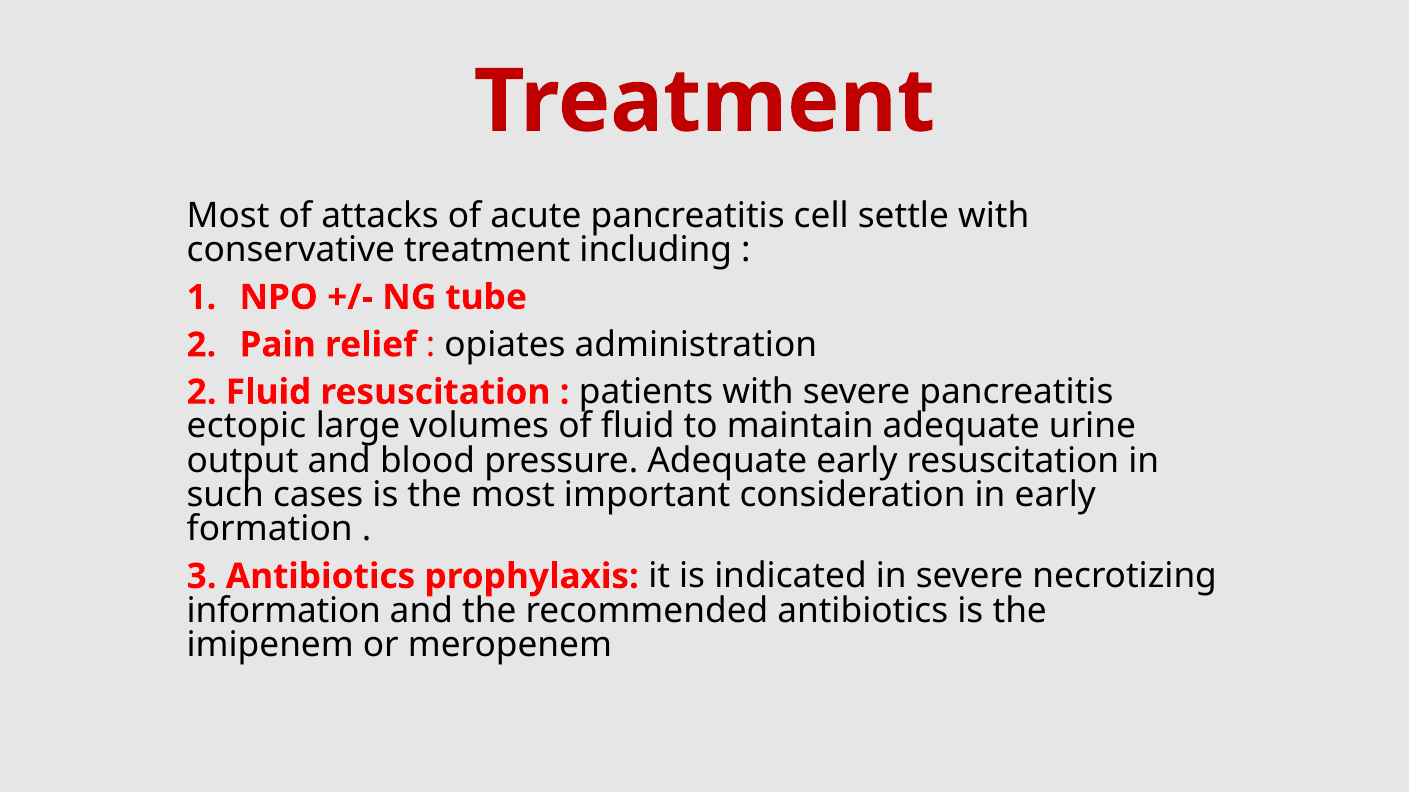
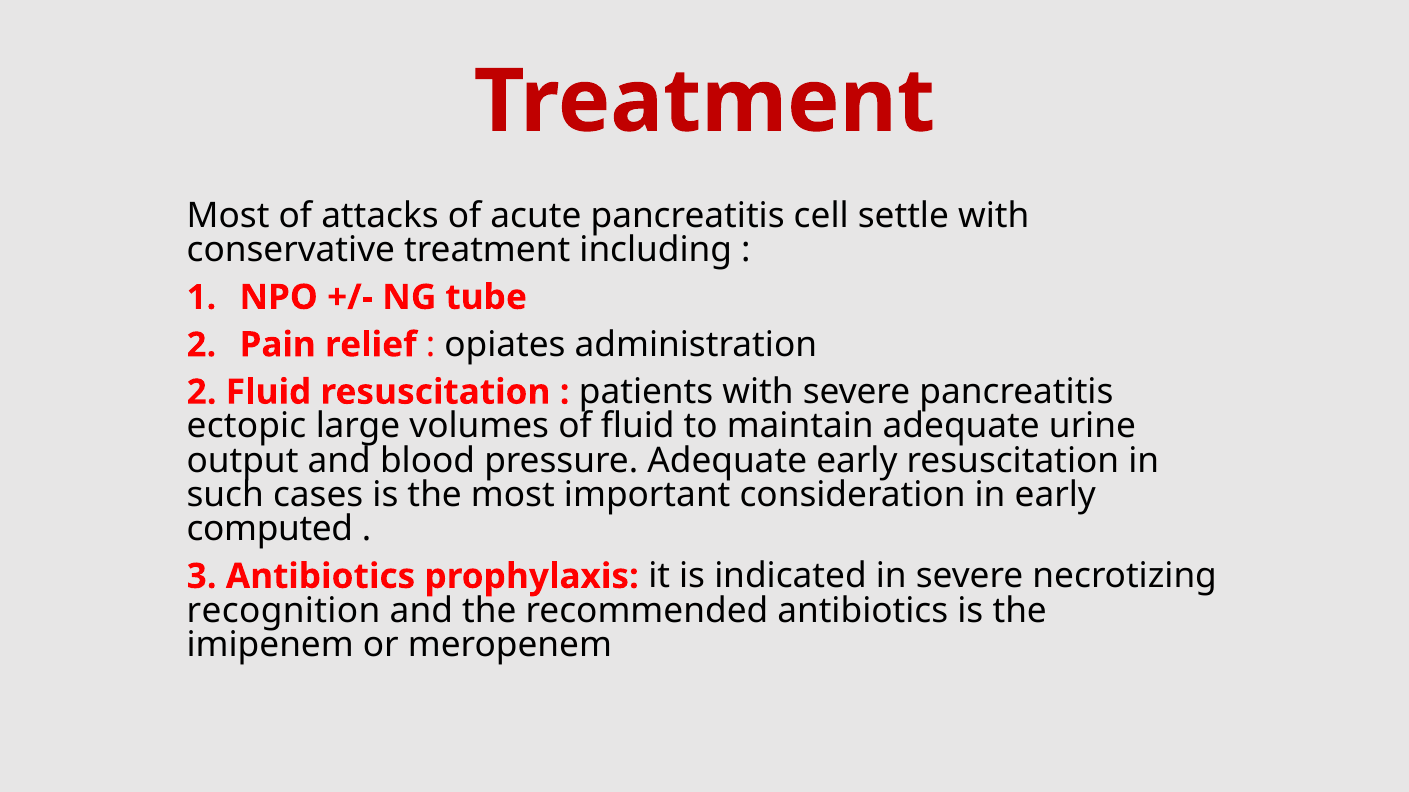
formation: formation -> computed
information: information -> recognition
